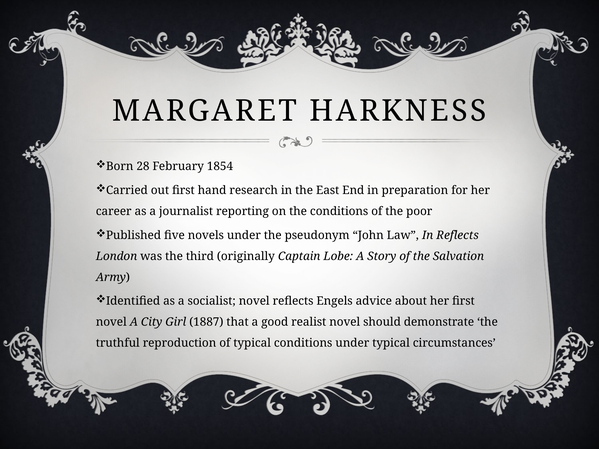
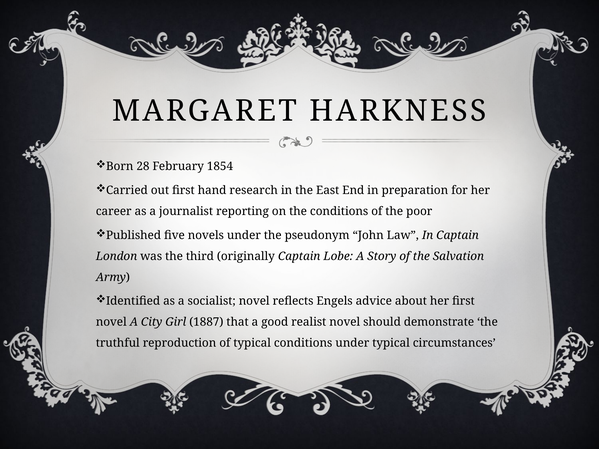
In Reflects: Reflects -> Captain
